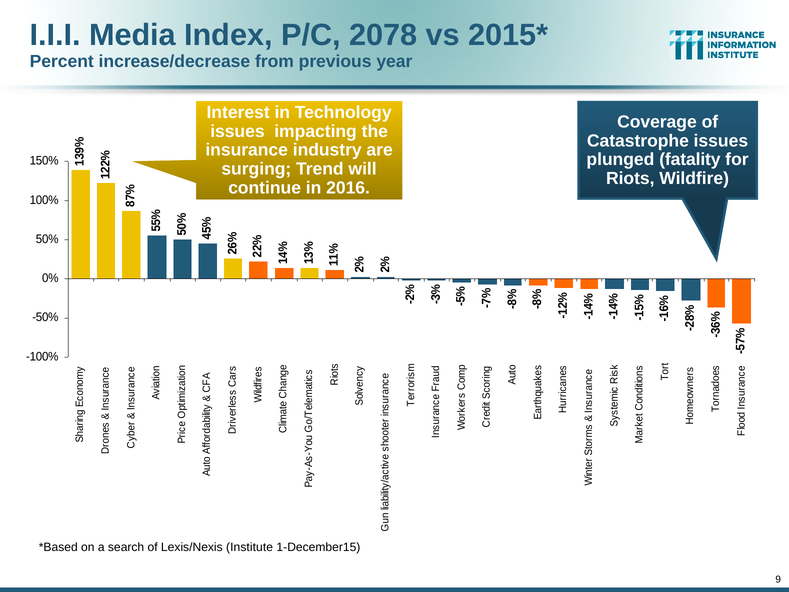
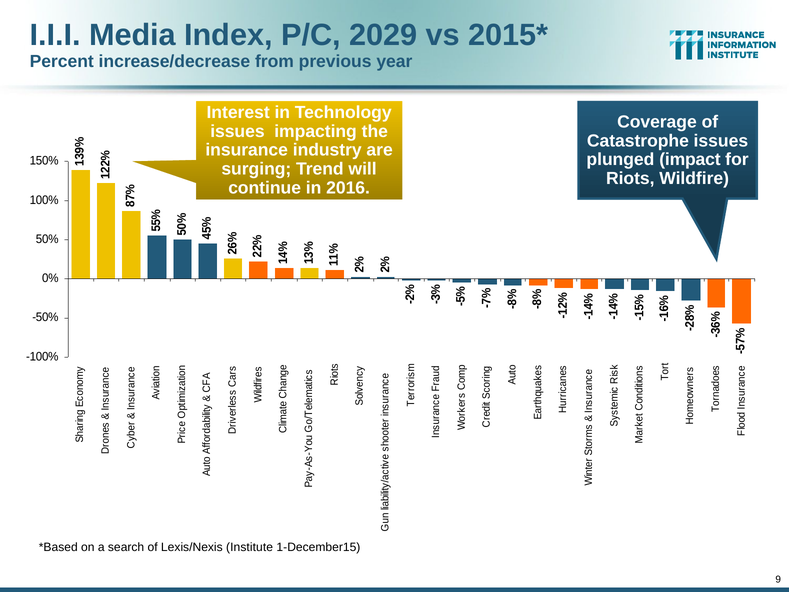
2078: 2078 -> 2029
fatality: fatality -> impact
